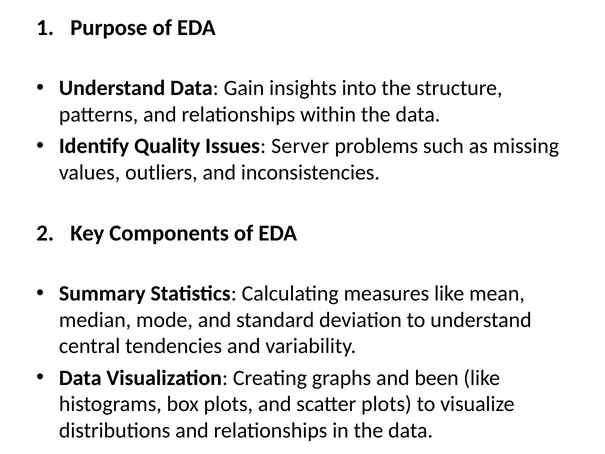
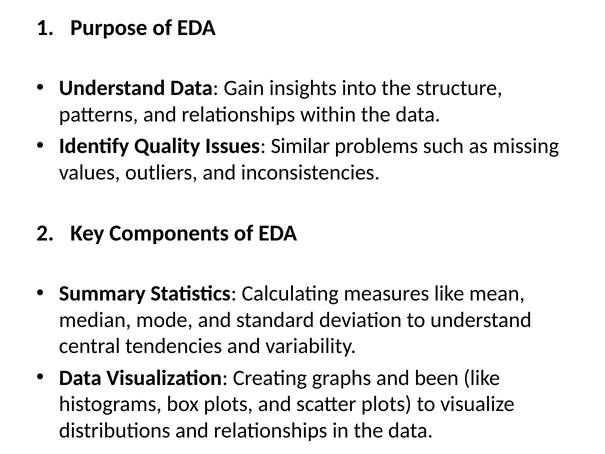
Server: Server -> Similar
